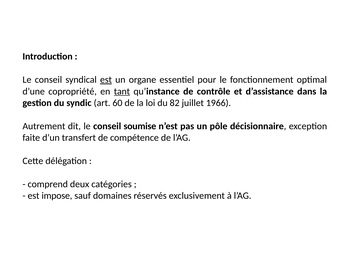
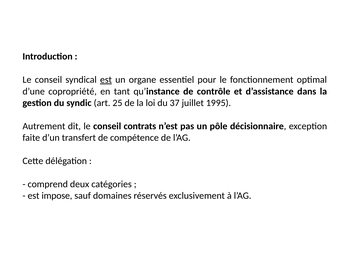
tant underline: present -> none
60: 60 -> 25
82: 82 -> 37
1966: 1966 -> 1995
soumise: soumise -> contrats
